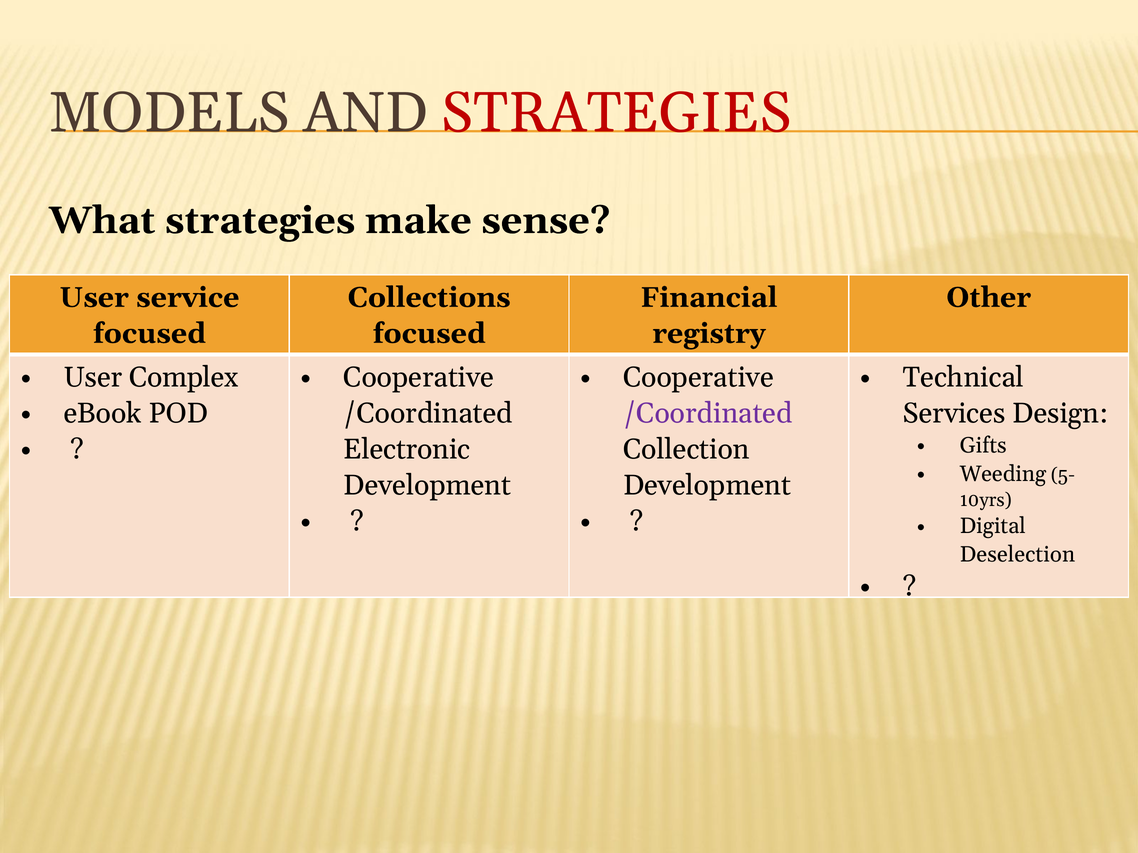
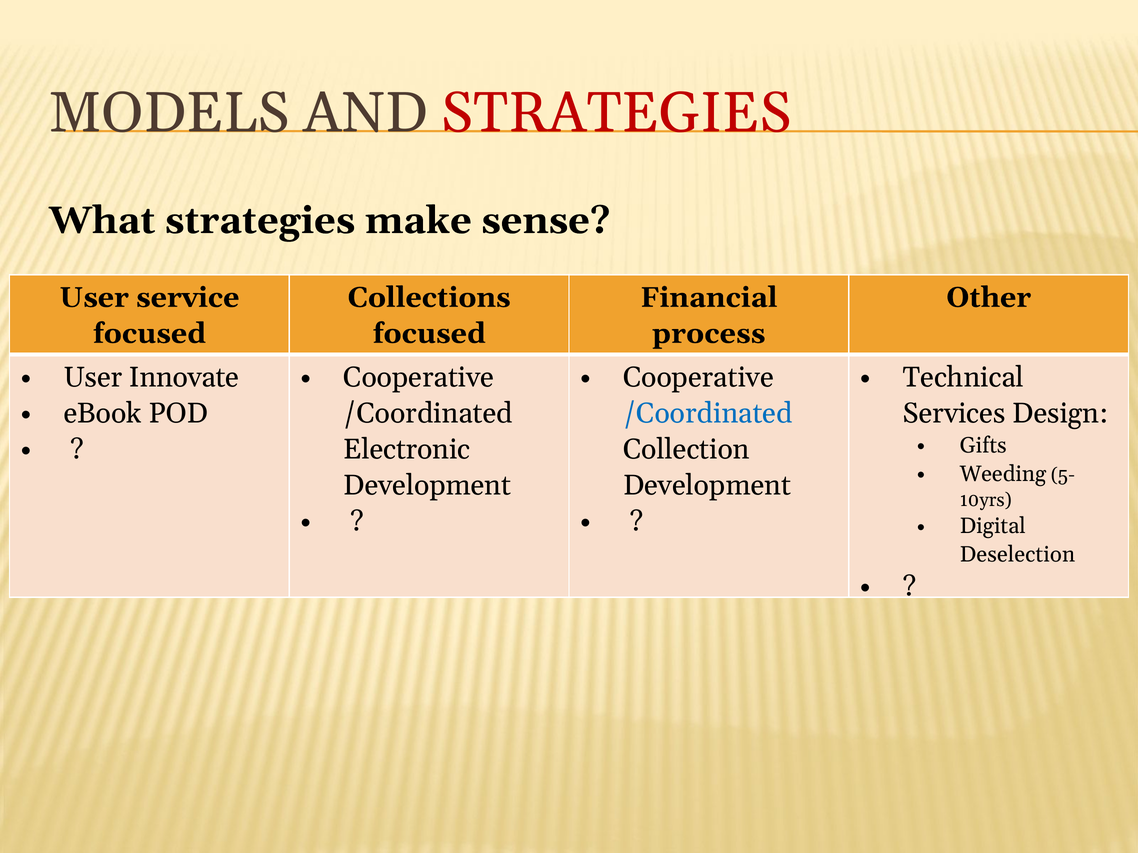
registry: registry -> process
Complex: Complex -> Innovate
/Coordinated at (708, 413) colour: purple -> blue
